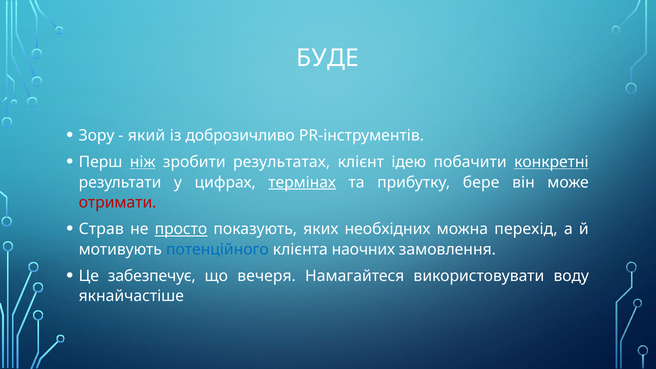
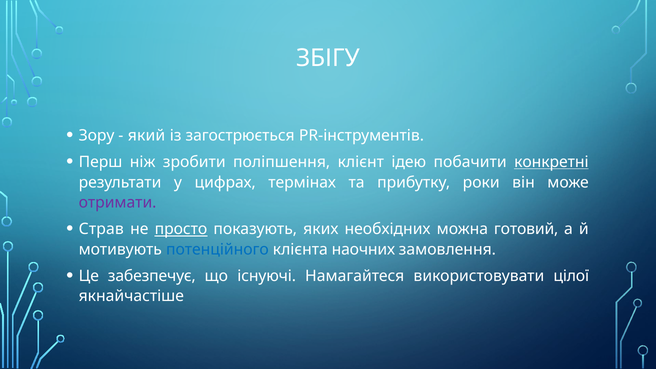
БУДЕ: БУДЕ -> ЗБІГУ
доброзичливо: доброзичливо -> загострюється
ніж underline: present -> none
результатах: результатах -> поліпшення
термінах underline: present -> none
бере: бере -> роки
отримати colour: red -> purple
перехід: перехід -> готовий
вечеря: вечеря -> існуючі
воду: воду -> цілої
